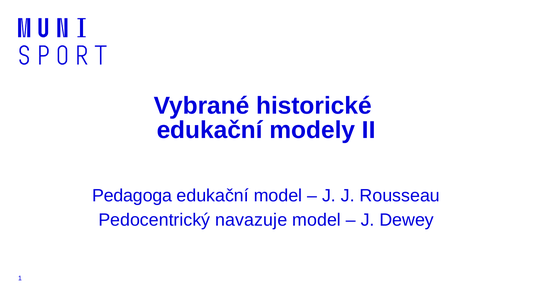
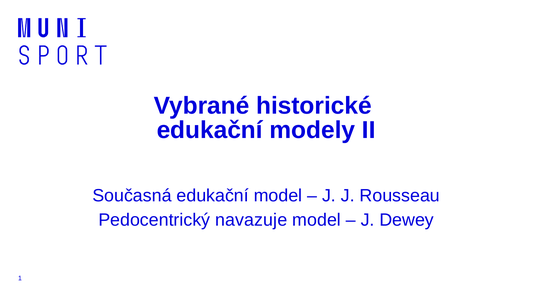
Pedagoga: Pedagoga -> Současná
